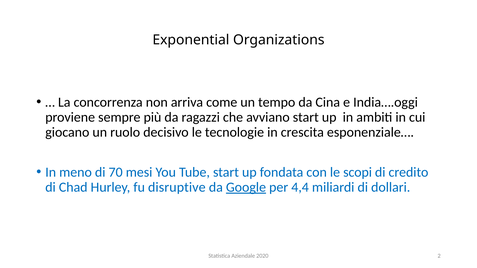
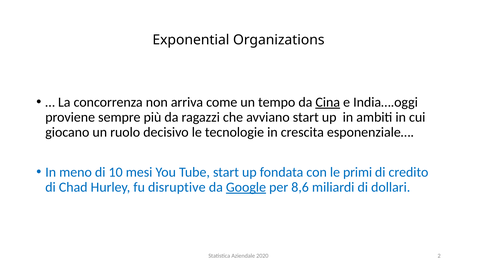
Cina underline: none -> present
70: 70 -> 10
scopi: scopi -> primi
4,4: 4,4 -> 8,6
